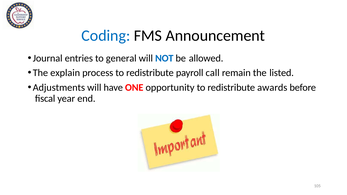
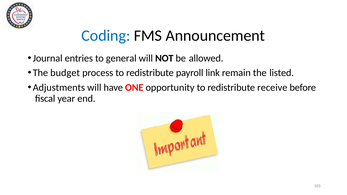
NOT colour: blue -> black
explain: explain -> budget
call: call -> link
awards: awards -> receive
